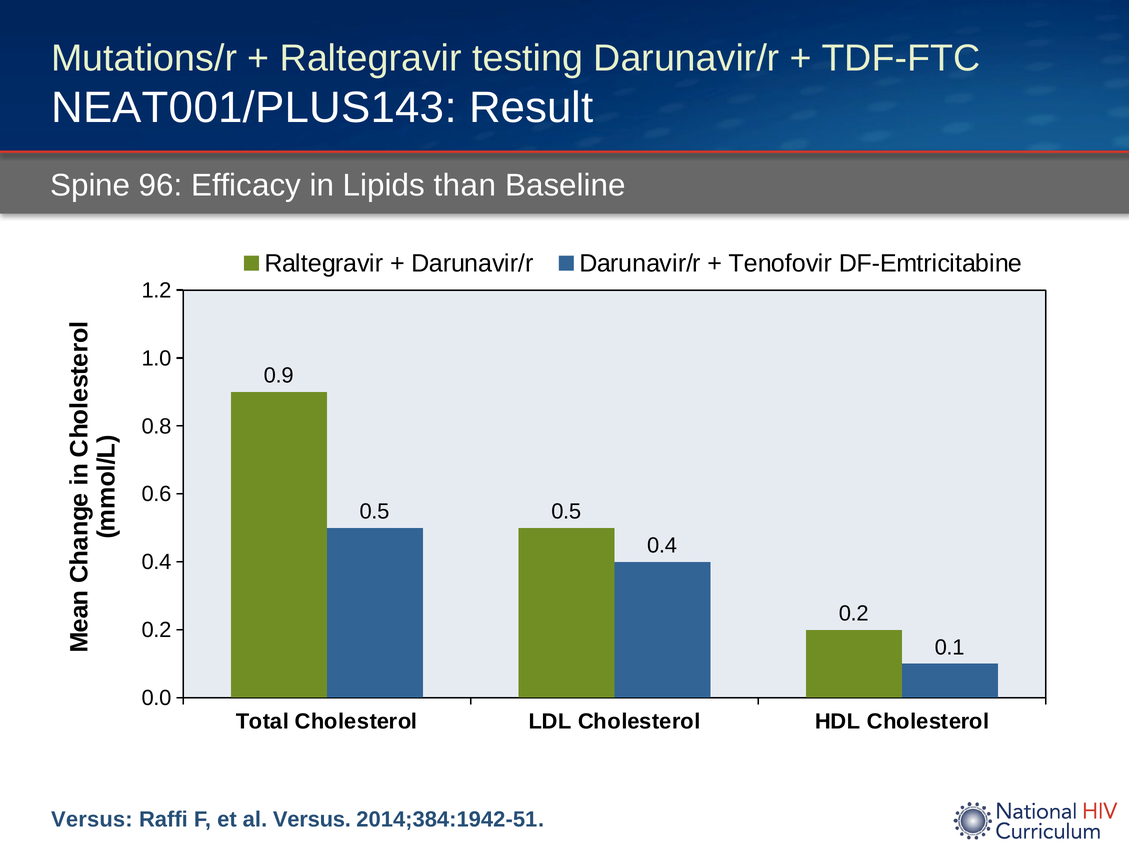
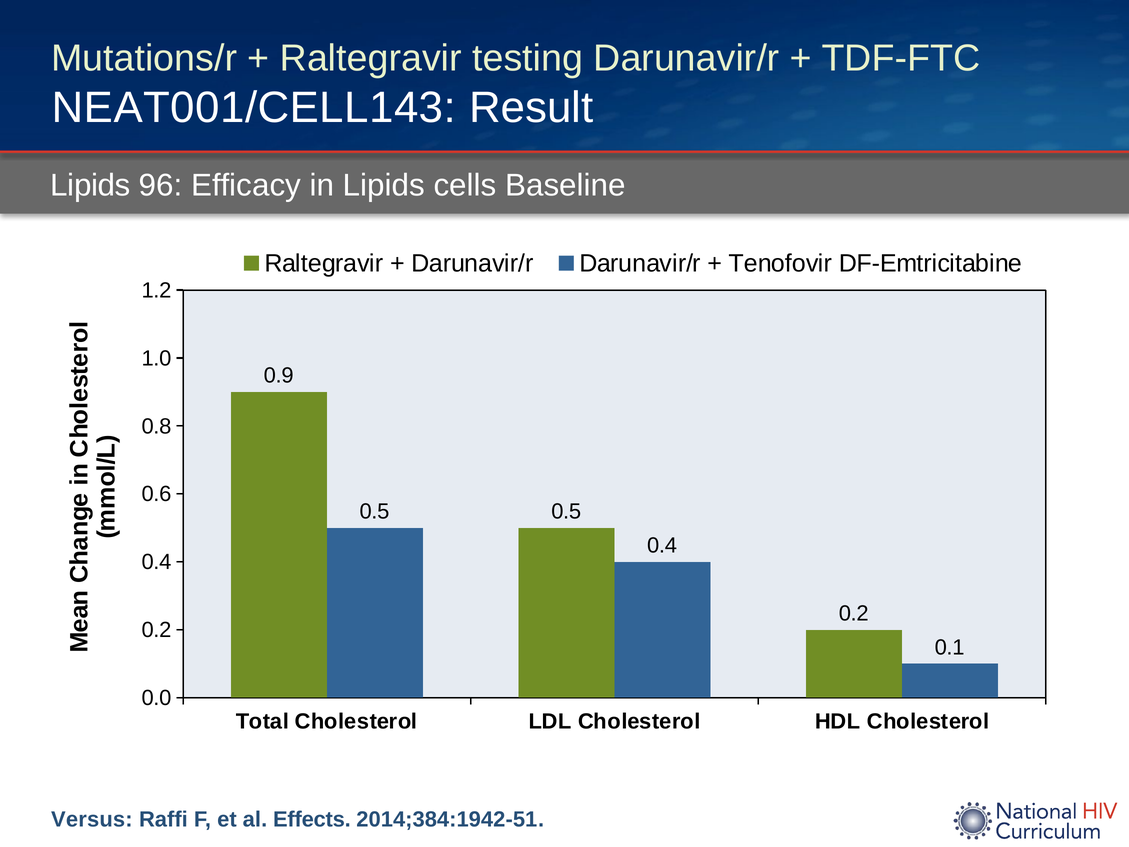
NEAT001/PLUS143: NEAT001/PLUS143 -> NEAT001/CELL143
Spine at (90, 185): Spine -> Lipids
than: than -> cells
al Versus: Versus -> Effects
